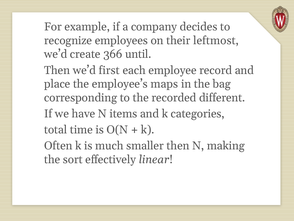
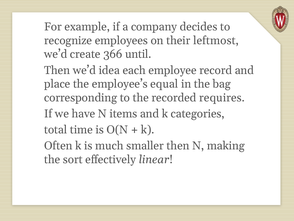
first: first -> idea
maps: maps -> equal
different: different -> requires
